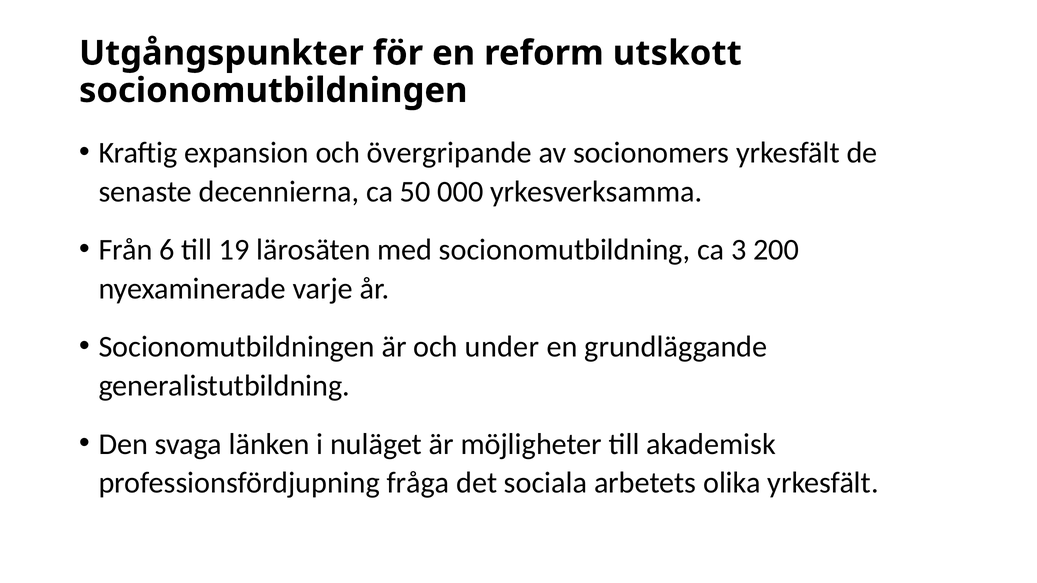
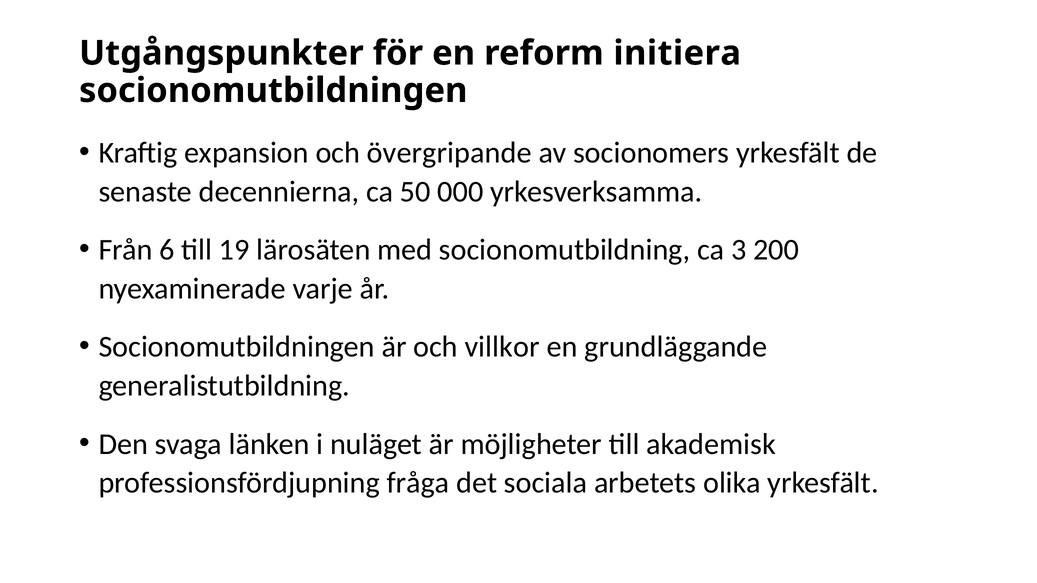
utskott: utskott -> initiera
under: under -> villkor
